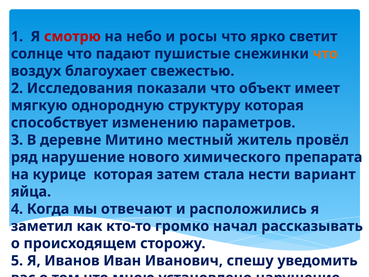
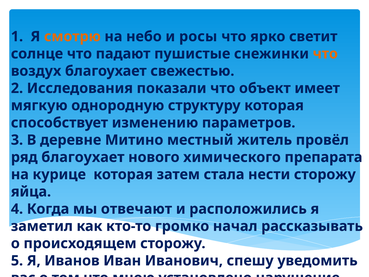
смотрю colour: red -> orange
ряд нарушение: нарушение -> благоухает
нести вариант: вариант -> сторожу
